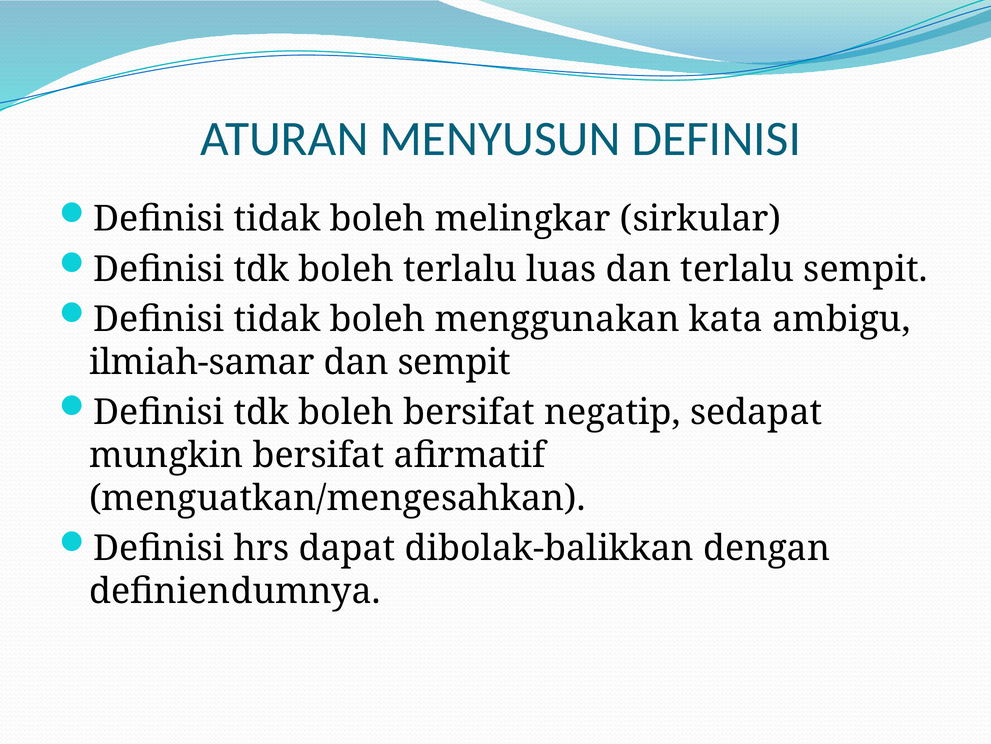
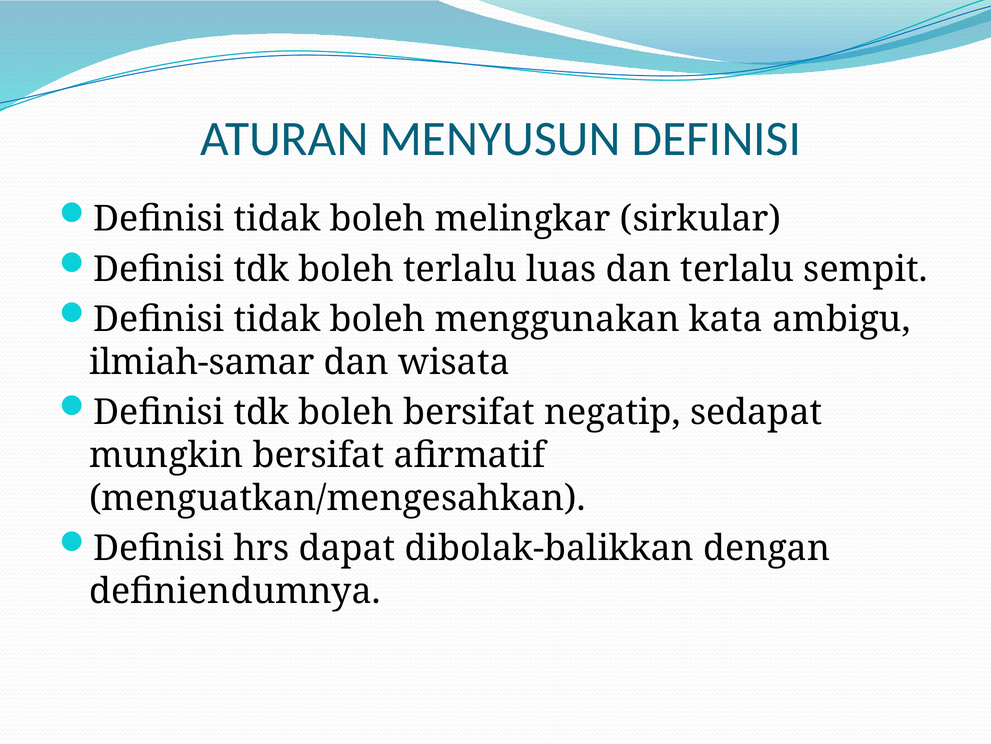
dan sempit: sempit -> wisata
